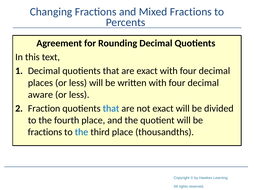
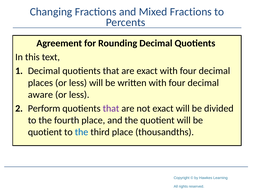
Fraction: Fraction -> Perform
that at (111, 109) colour: blue -> purple
fractions at (45, 132): fractions -> quotient
